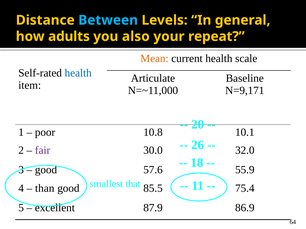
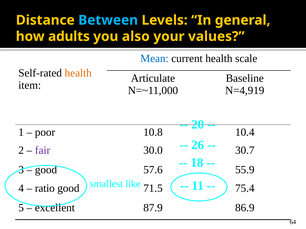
repeat: repeat -> values
Mean colour: orange -> blue
health at (78, 73) colour: blue -> orange
N=9,171: N=9,171 -> N=4,919
10.1: 10.1 -> 10.4
32.0: 32.0 -> 30.7
that: that -> like
than: than -> ratio
85.5: 85.5 -> 71.5
